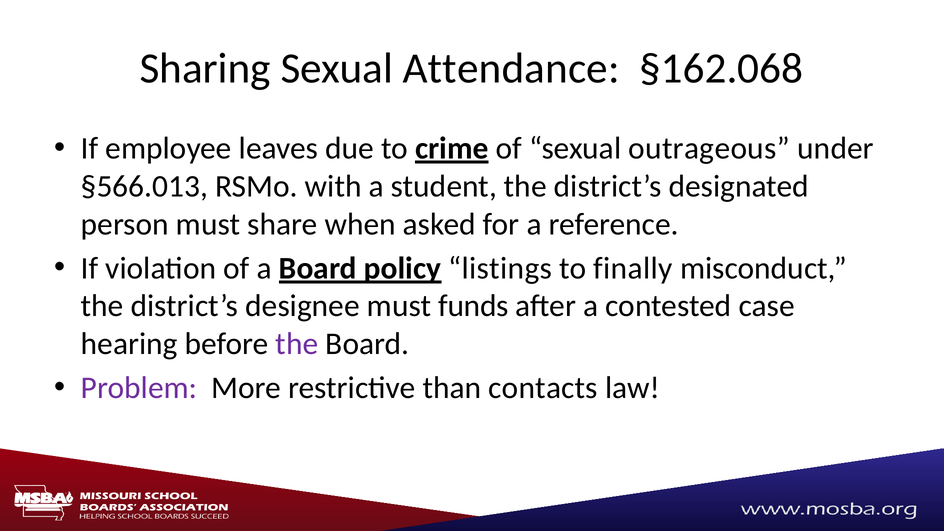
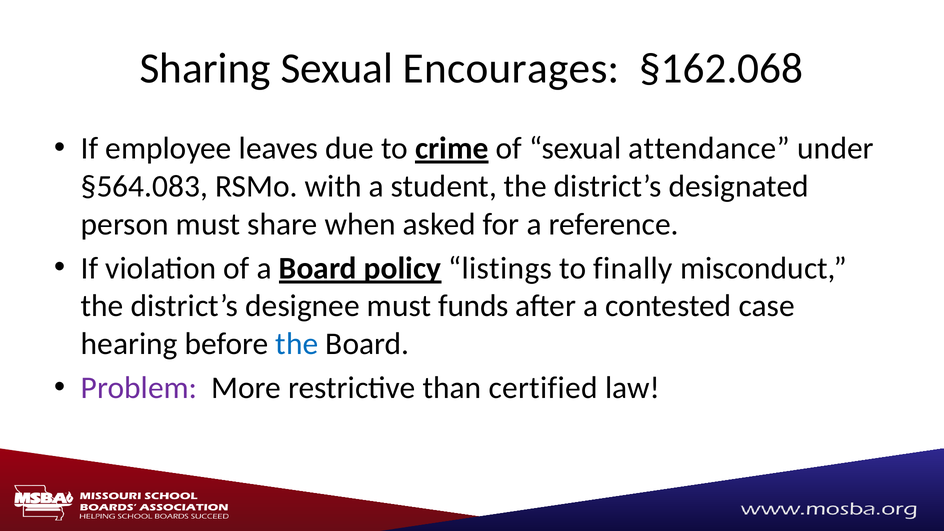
Attendance: Attendance -> Encourages
outrageous: outrageous -> attendance
§566.013: §566.013 -> §564.083
the at (297, 344) colour: purple -> blue
contacts: contacts -> certified
